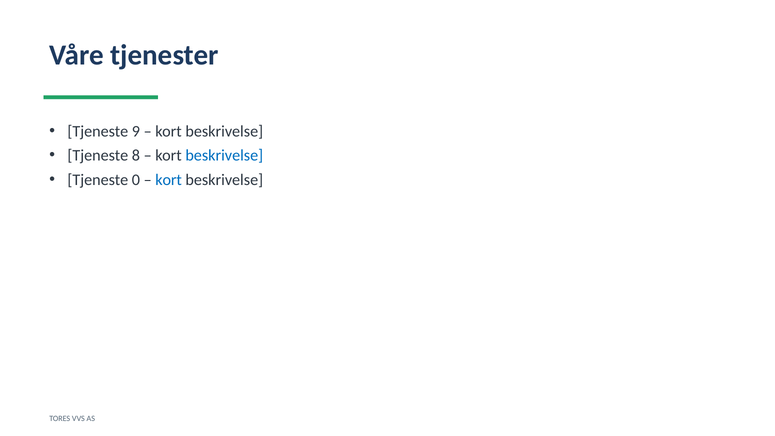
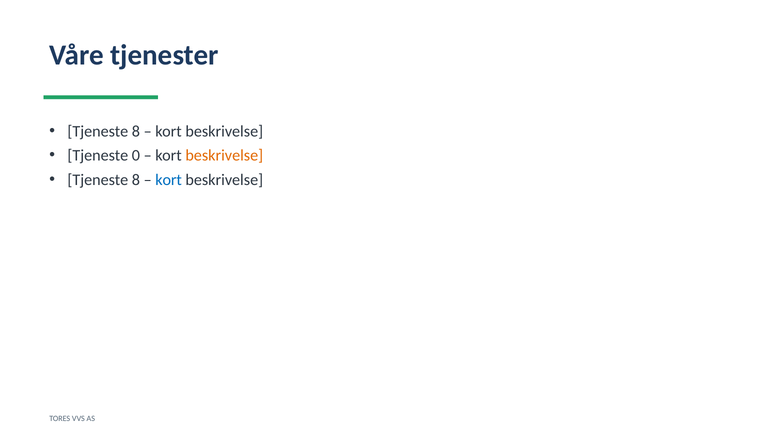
9 at (136, 131): 9 -> 8
8: 8 -> 0
beskrivelse at (224, 155) colour: blue -> orange
0 at (136, 180): 0 -> 8
